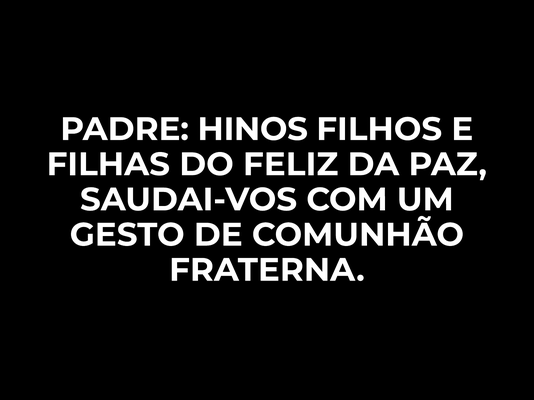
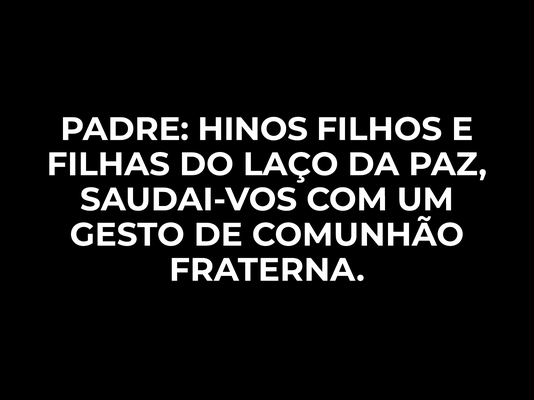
FELIZ: FELIZ -> LAÇO
